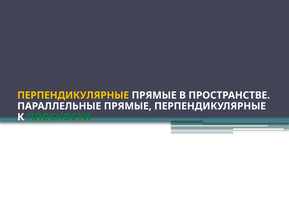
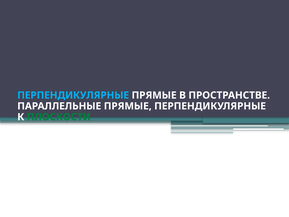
ПЕРПЕНДИКУЛЯРНЫЕ at (73, 95) colour: yellow -> light blue
